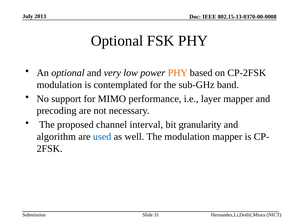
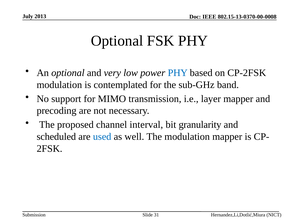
PHY at (178, 73) colour: orange -> blue
performance: performance -> transmission
algorithm: algorithm -> scheduled
